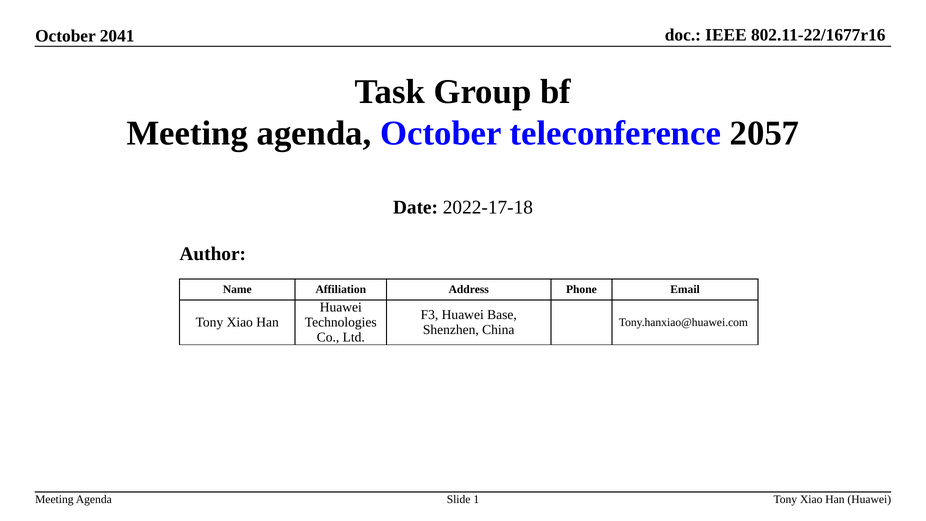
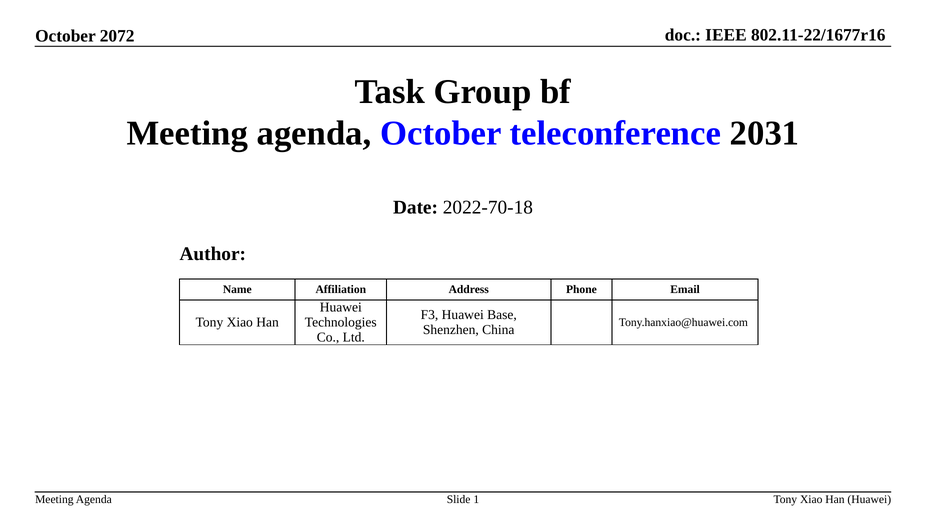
2041: 2041 -> 2072
2057: 2057 -> 2031
2022-17-18: 2022-17-18 -> 2022-70-18
